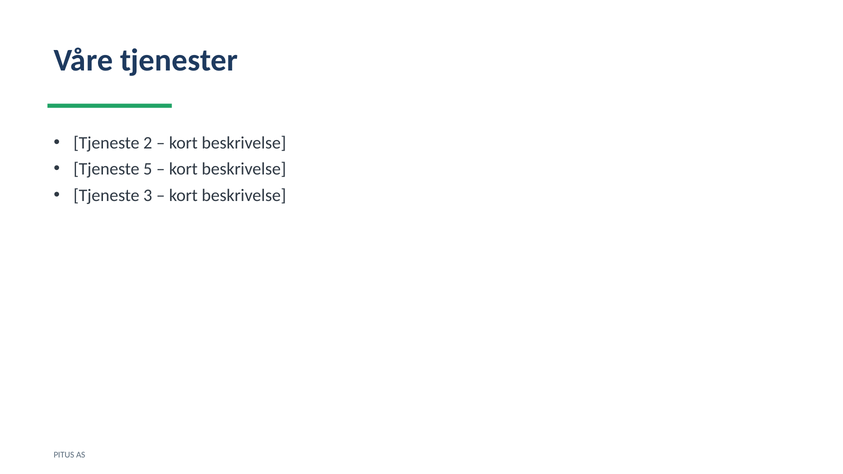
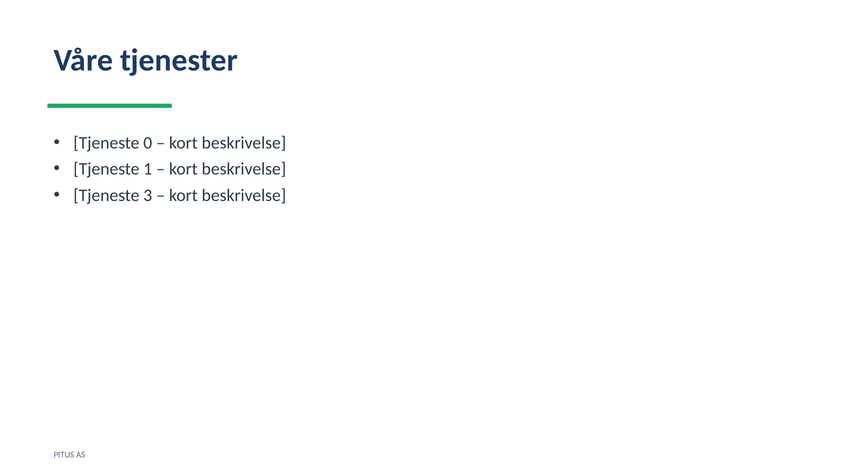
2: 2 -> 0
5: 5 -> 1
